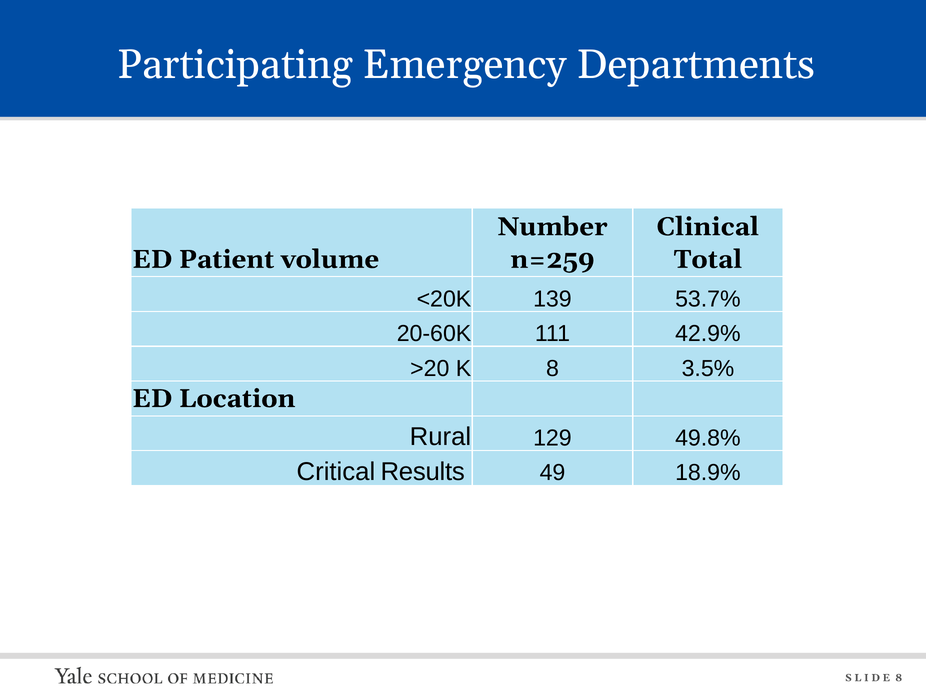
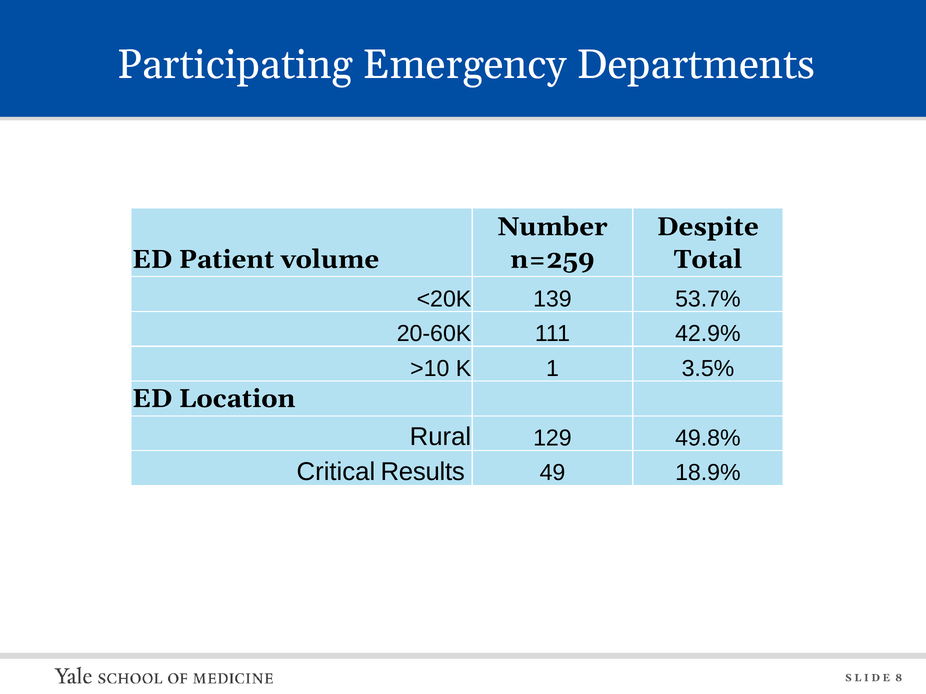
Clinical: Clinical -> Despite
>20: >20 -> >10
K 8: 8 -> 1
